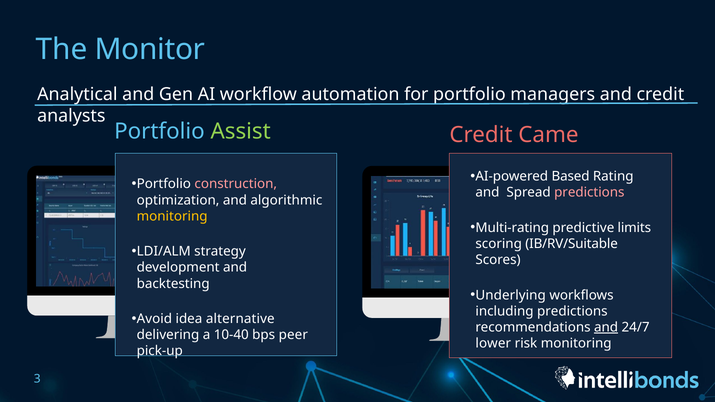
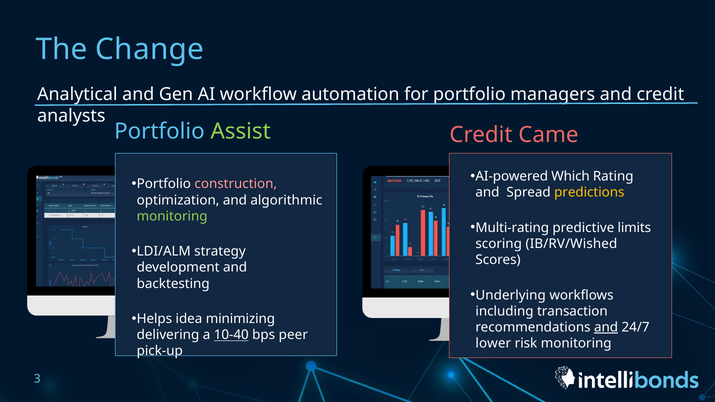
Monitor: Monitor -> Change
Based: Based -> Which
predictions at (589, 193) colour: pink -> yellow
monitoring at (172, 216) colour: yellow -> light green
IB/RV/Suitable: IB/RV/Suitable -> IB/RV/Wished
including predictions: predictions -> transaction
Avoid: Avoid -> Helps
alternative: alternative -> minimizing
10-40 underline: none -> present
